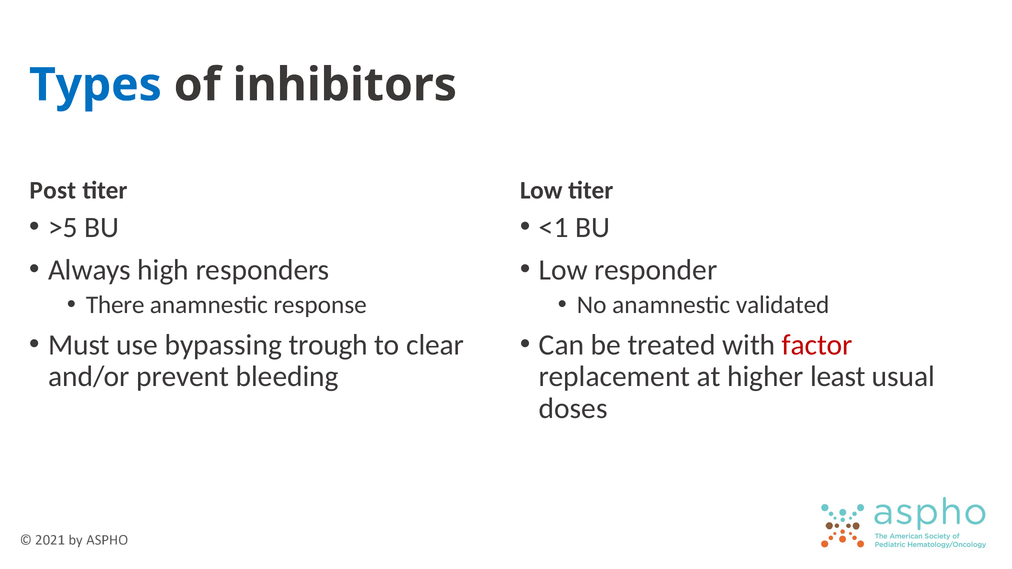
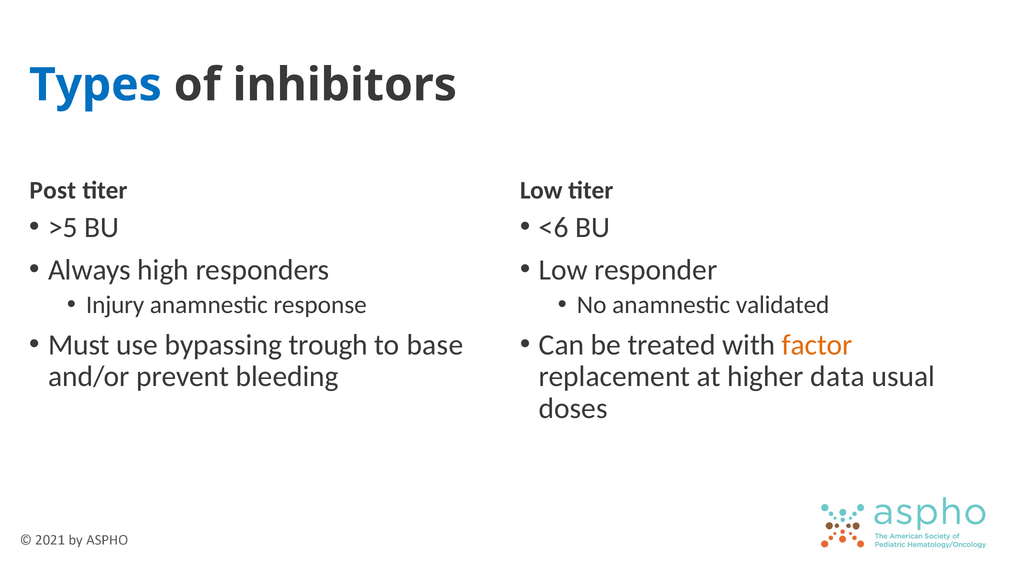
<1: <1 -> <6
There: There -> Injury
clear: clear -> base
factor colour: red -> orange
least: least -> data
